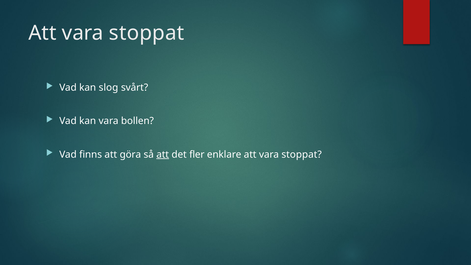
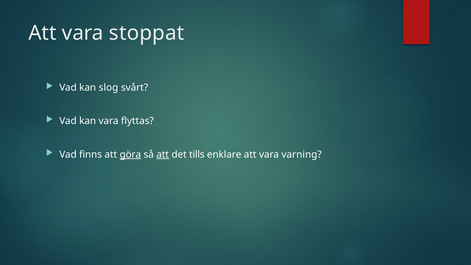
bollen: bollen -> flyttas
göra underline: none -> present
fler: fler -> tills
enklare att vara stoppat: stoppat -> varning
